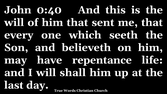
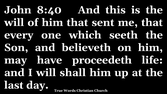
0:40: 0:40 -> 8:40
repentance: repentance -> proceedeth
